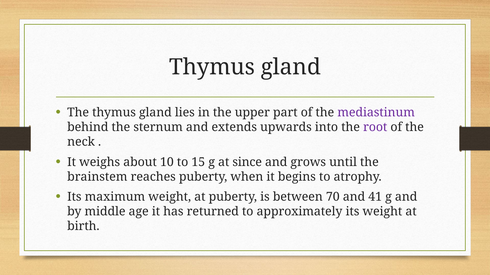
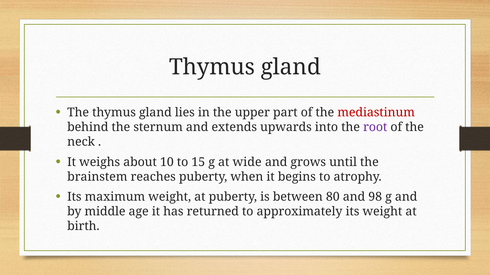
mediastinum colour: purple -> red
since: since -> wide
70: 70 -> 80
41: 41 -> 98
